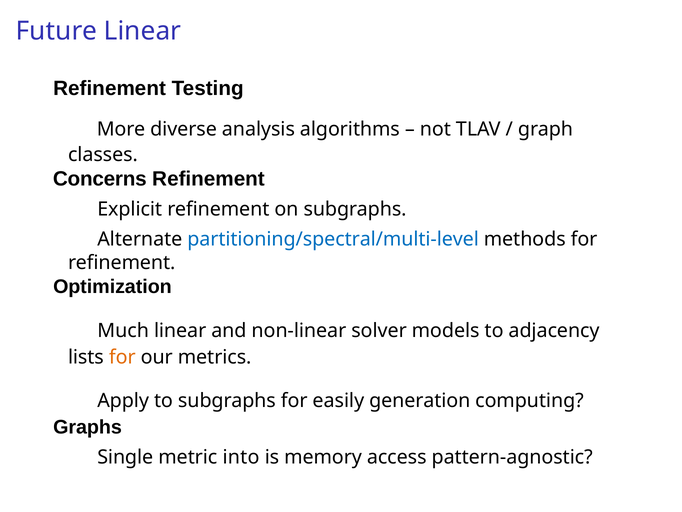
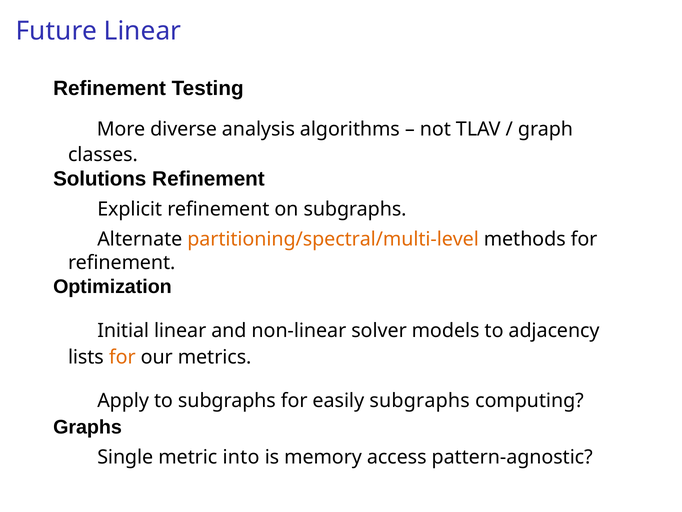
Concerns: Concerns -> Solutions
partitioning/spectral/multi-level colour: blue -> orange
Much: Much -> Initial
easily generation: generation -> subgraphs
